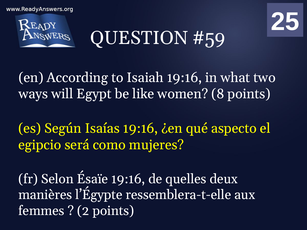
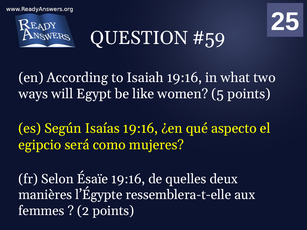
8: 8 -> 5
